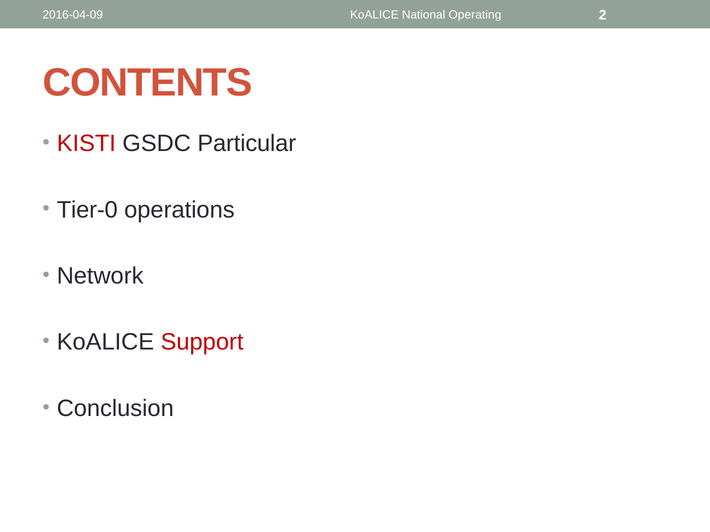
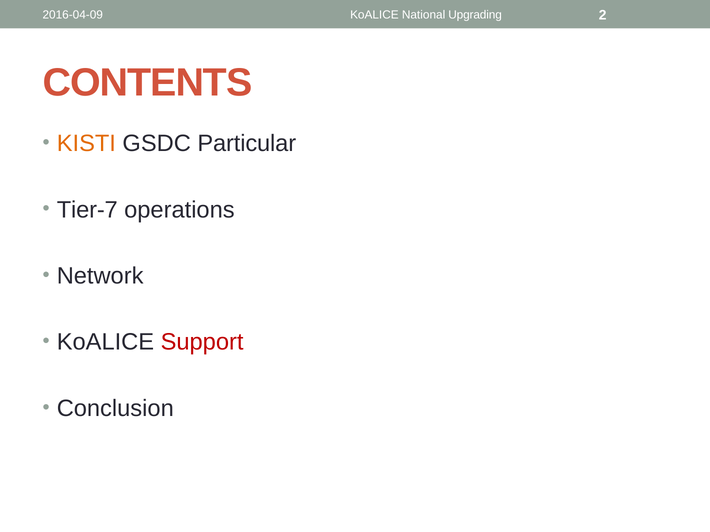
Operating: Operating -> Upgrading
KISTI colour: red -> orange
Tier-0: Tier-0 -> Tier-7
